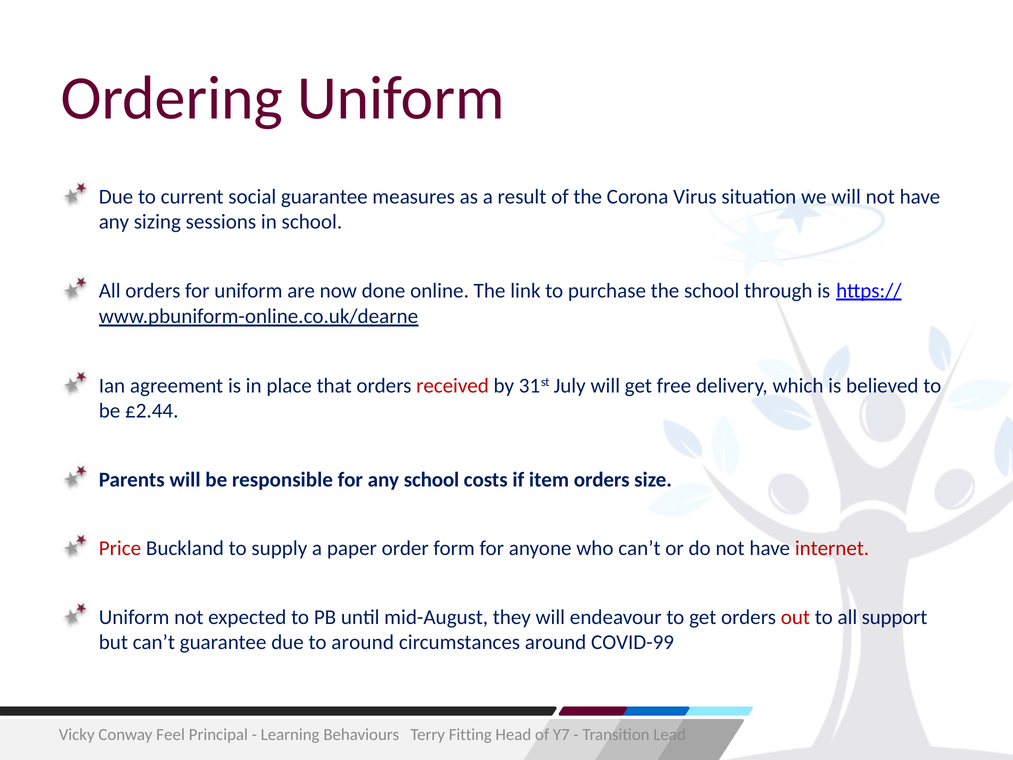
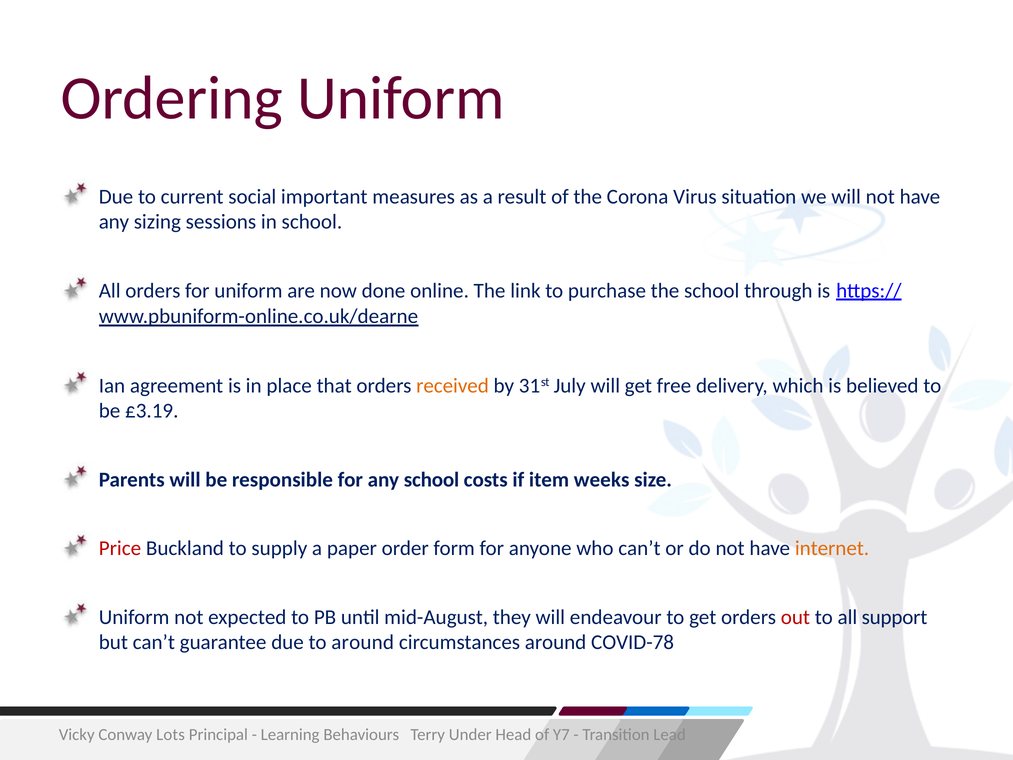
social guarantee: guarantee -> important
received colour: red -> orange
£2.44: £2.44 -> £3.19
item orders: orders -> weeks
internet colour: red -> orange
COVID-99: COVID-99 -> COVID-78
Feel: Feel -> Lots
Fitting: Fitting -> Under
